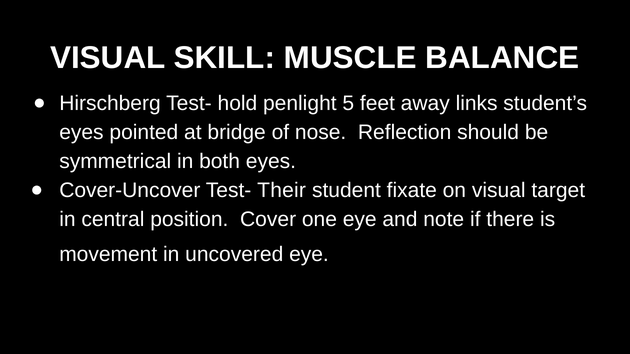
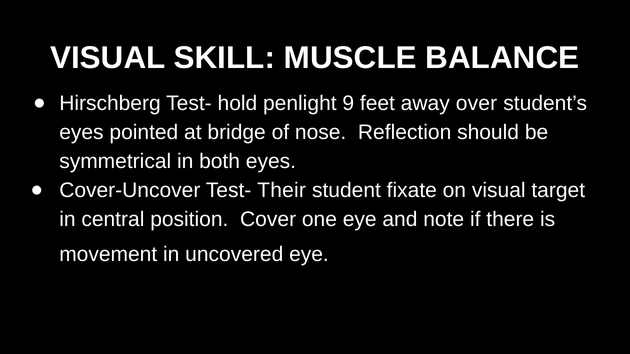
5: 5 -> 9
links: links -> over
